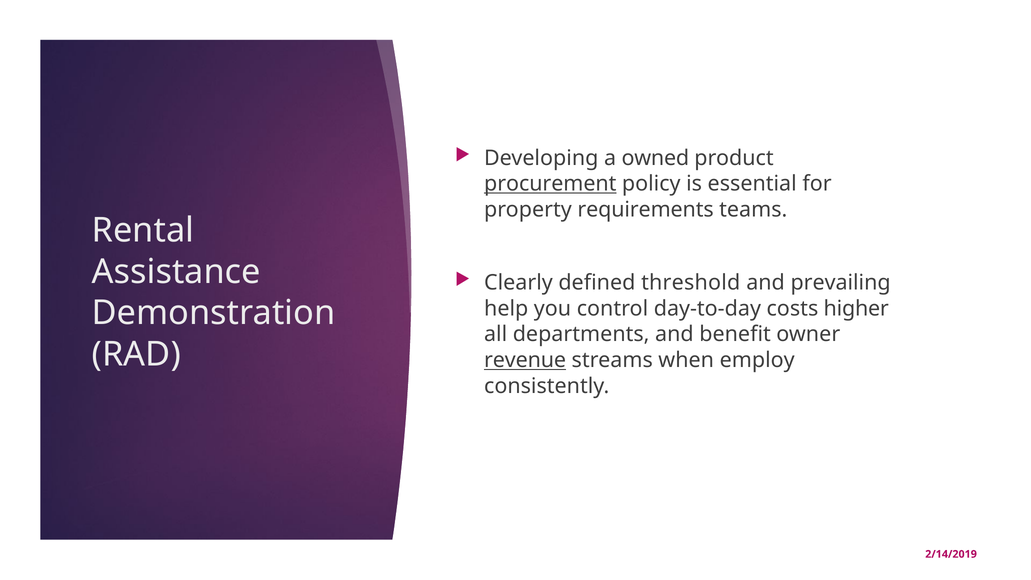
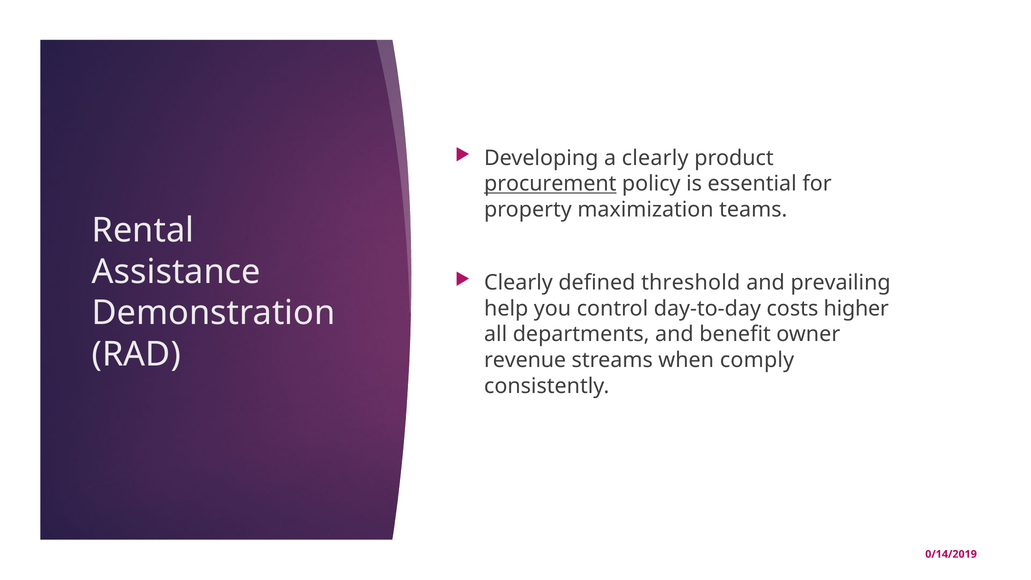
a owned: owned -> clearly
requirements: requirements -> maximization
revenue underline: present -> none
employ: employ -> comply
2/14/2019: 2/14/2019 -> 0/14/2019
